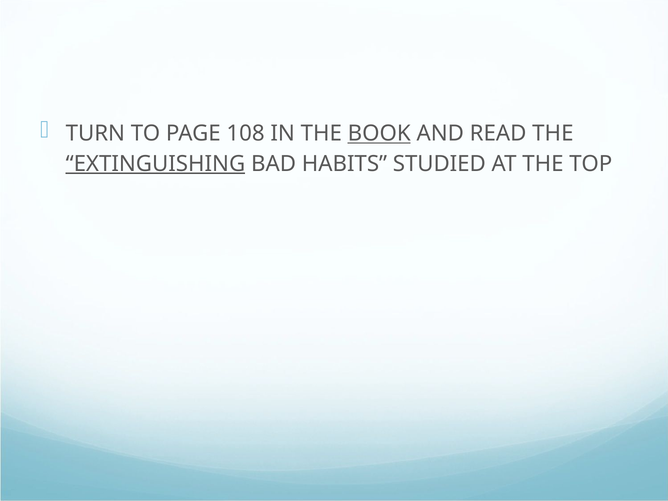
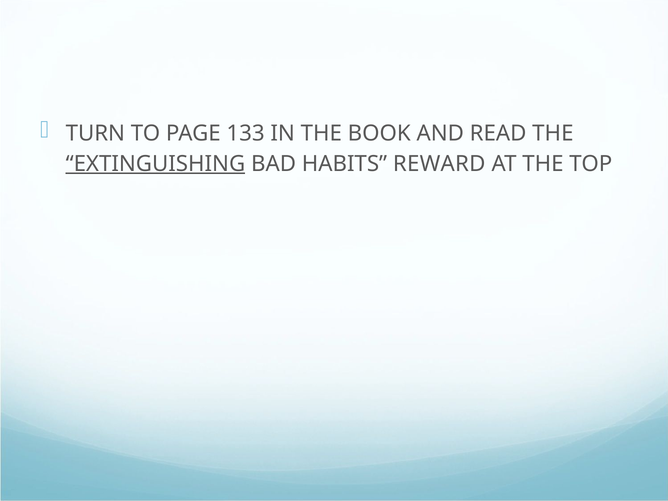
108: 108 -> 133
BOOK underline: present -> none
STUDIED: STUDIED -> REWARD
